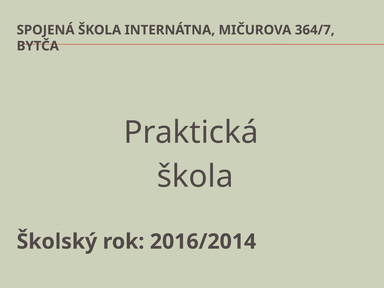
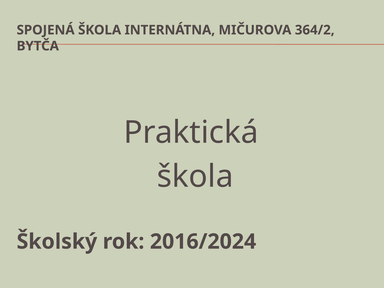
364/7: 364/7 -> 364/2
2016/2014: 2016/2014 -> 2016/2024
